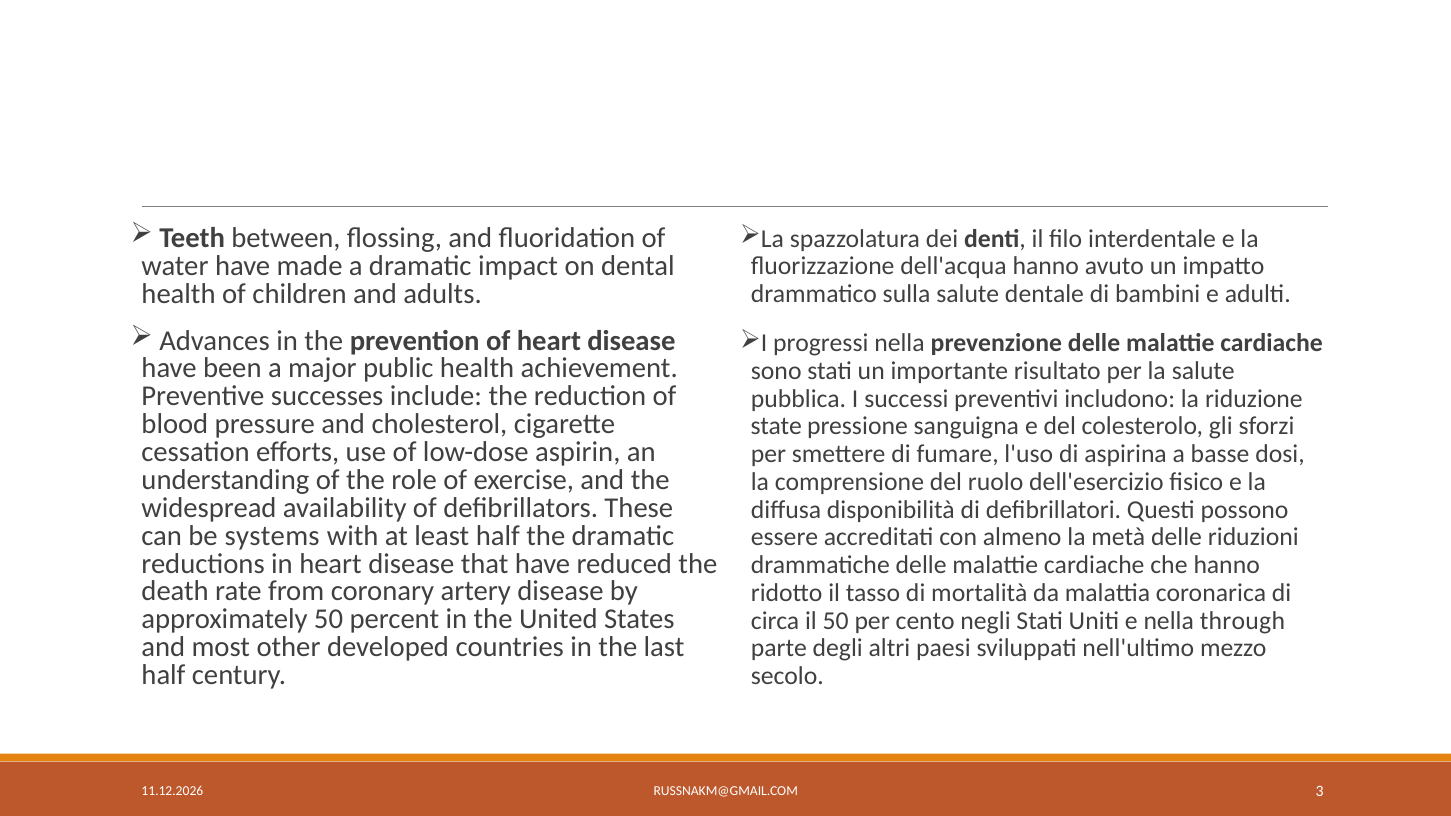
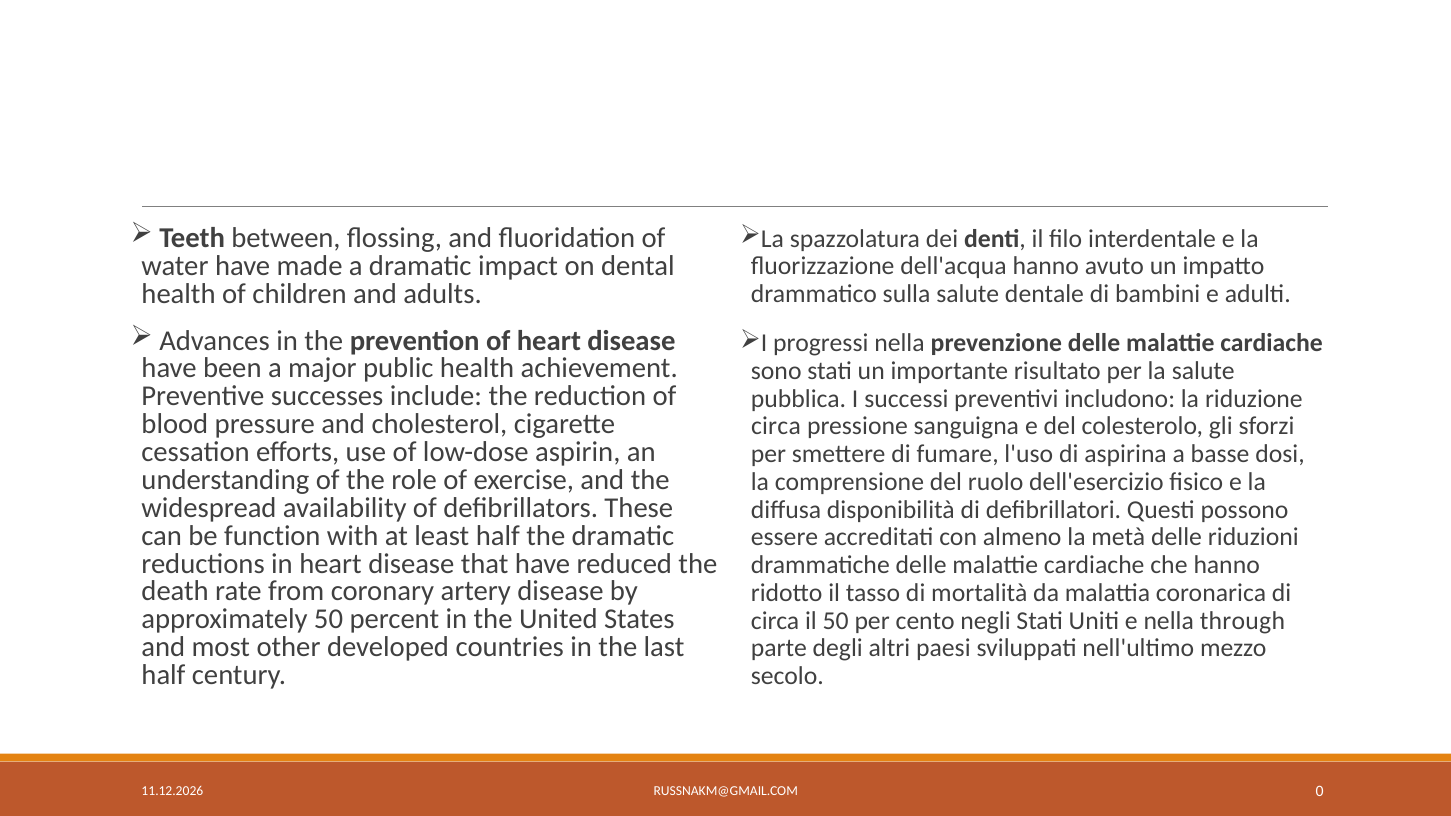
state at (776, 427): state -> circa
systems: systems -> function
3: 3 -> 0
